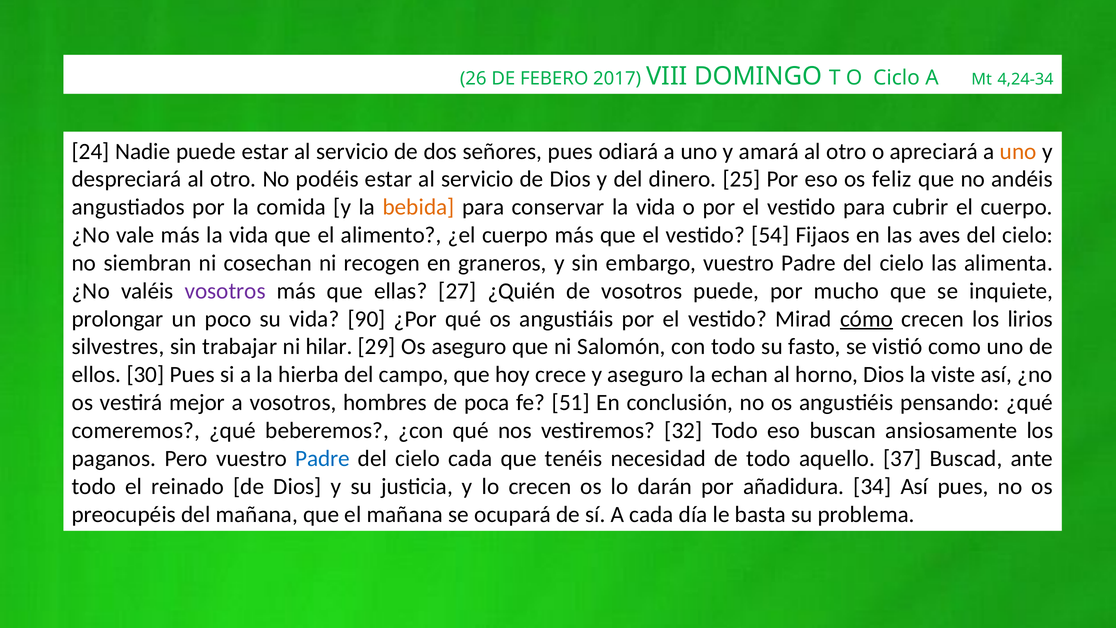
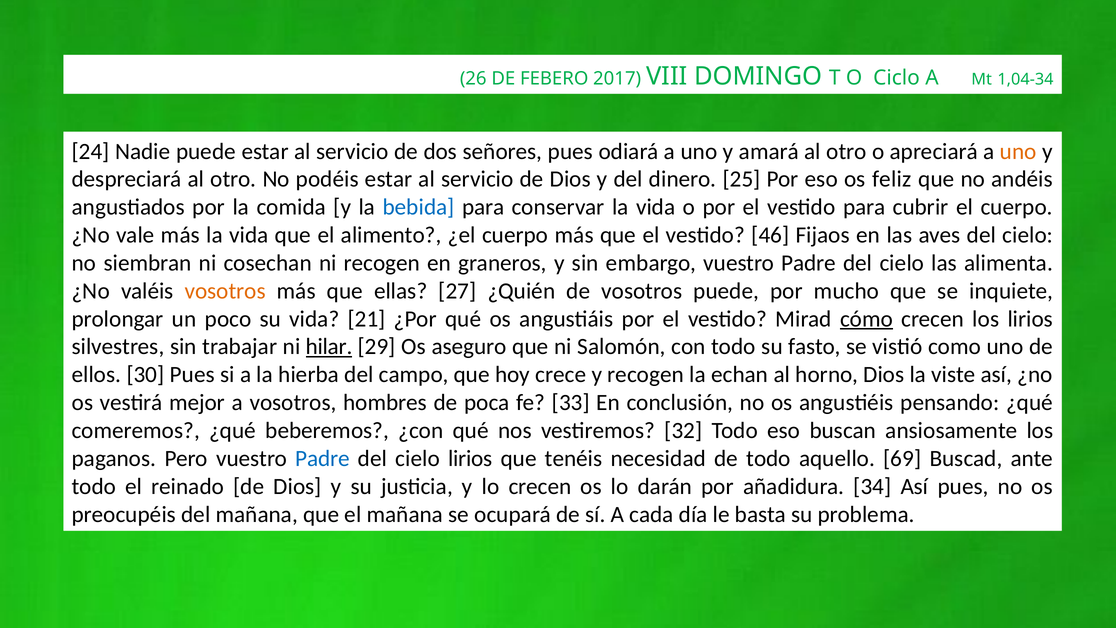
4,24-34: 4,24-34 -> 1,04-34
bebida colour: orange -> blue
54: 54 -> 46
vosotros at (225, 291) colour: purple -> orange
90: 90 -> 21
hilar underline: none -> present
y aseguro: aseguro -> recogen
51: 51 -> 33
cielo cada: cada -> lirios
37: 37 -> 69
